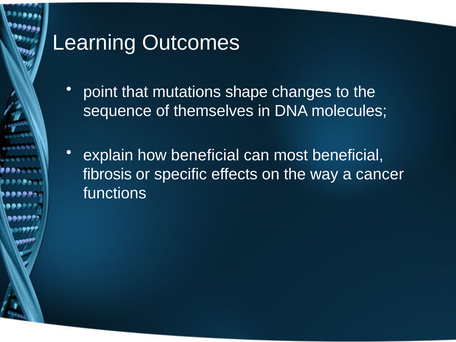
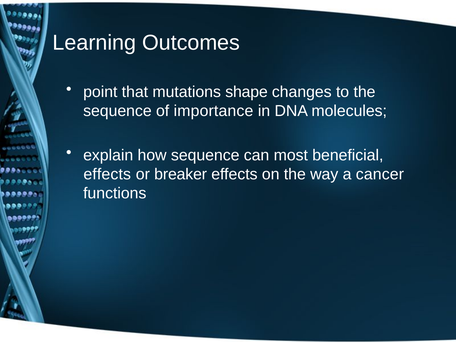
themselves: themselves -> importance
how beneficial: beneficial -> sequence
fibrosis at (107, 174): fibrosis -> effects
specific: specific -> breaker
